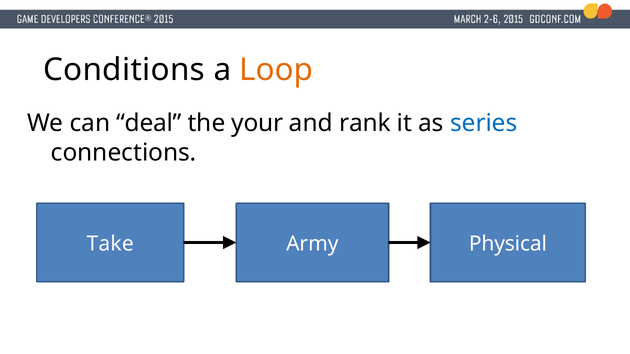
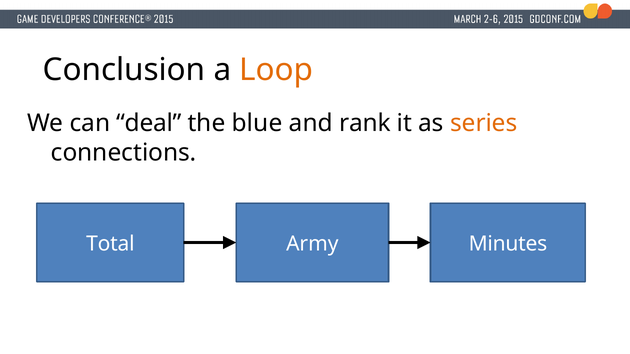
Conditions: Conditions -> Conclusion
your: your -> blue
series colour: blue -> orange
Take: Take -> Total
Physical: Physical -> Minutes
